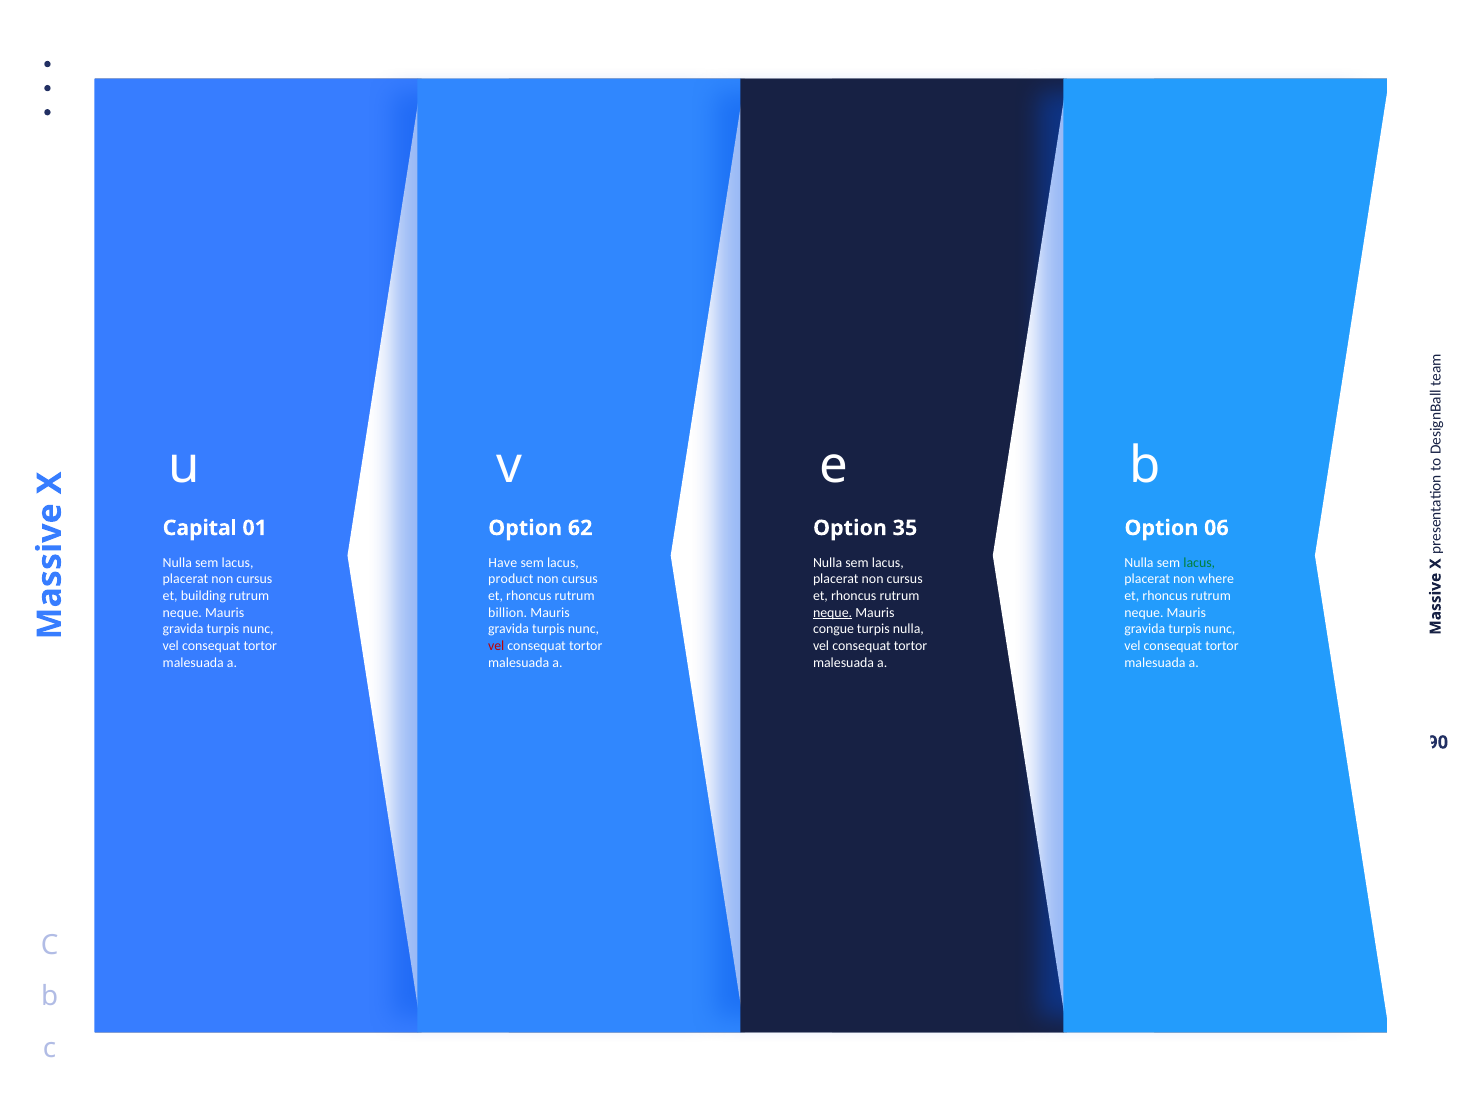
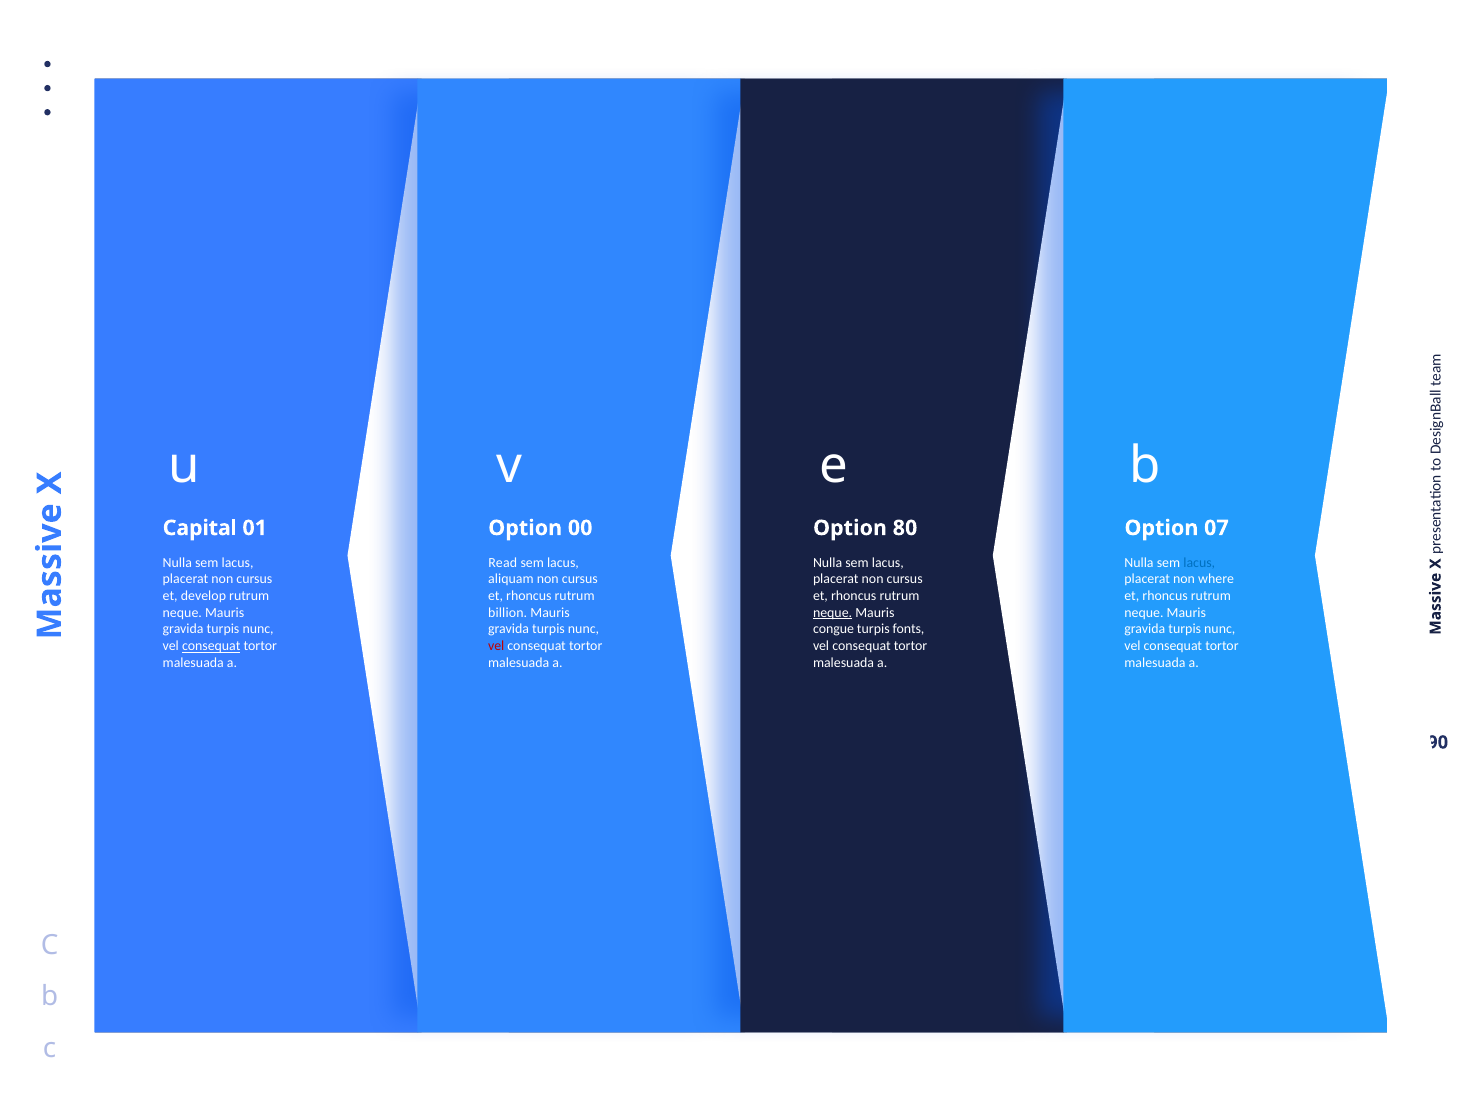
62: 62 -> 00
35: 35 -> 80
06: 06 -> 07
Have: Have -> Read
lacus at (1199, 563) colour: green -> blue
product: product -> aliquam
building: building -> develop
turpis nulla: nulla -> fonts
consequat at (211, 646) underline: none -> present
